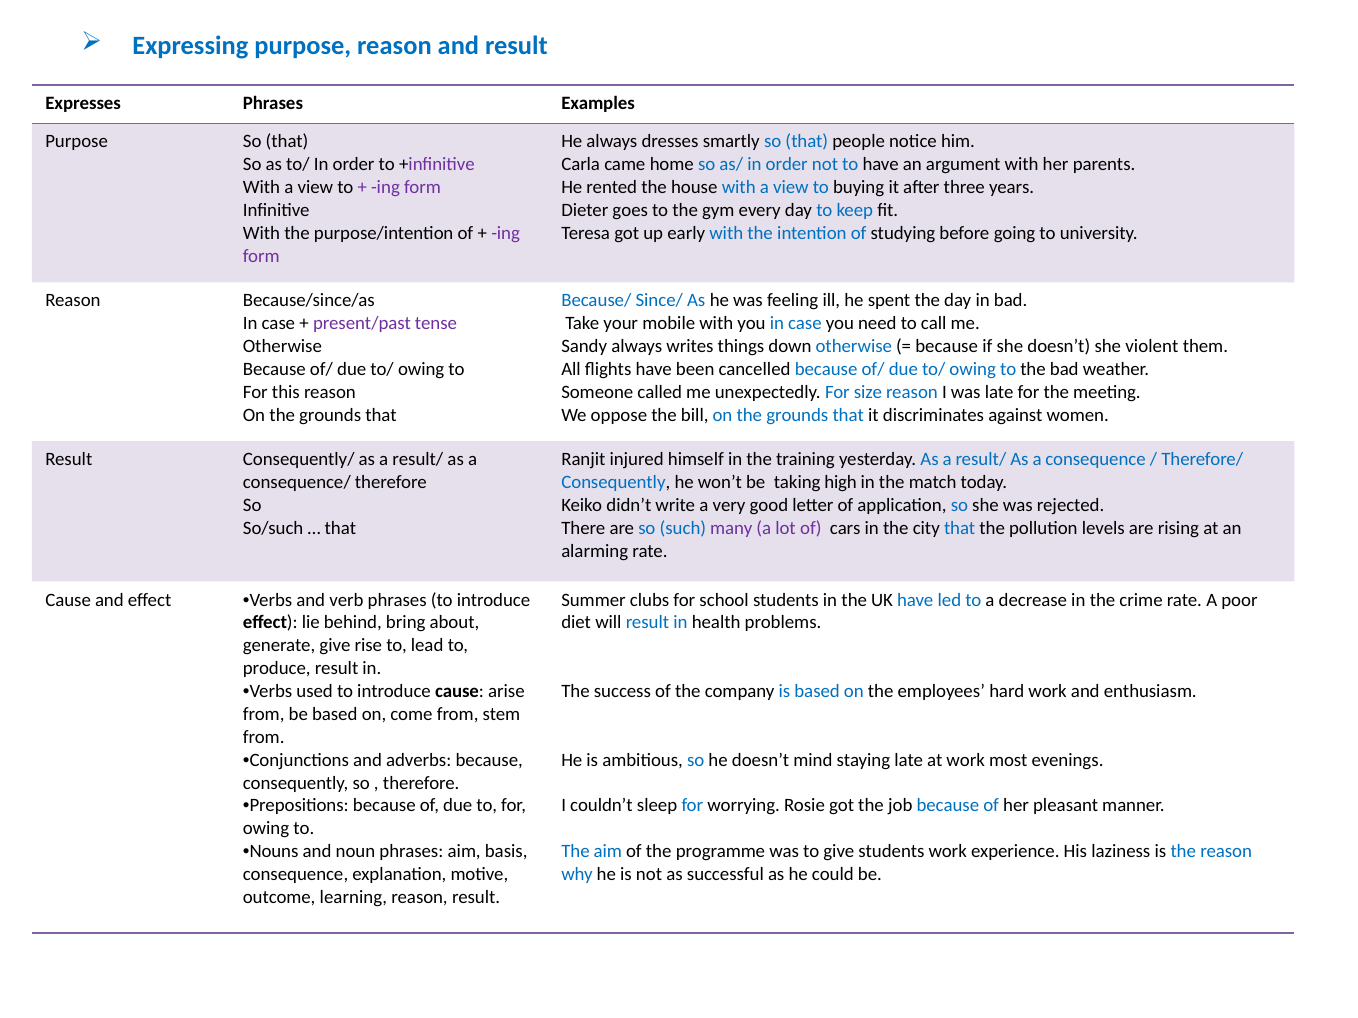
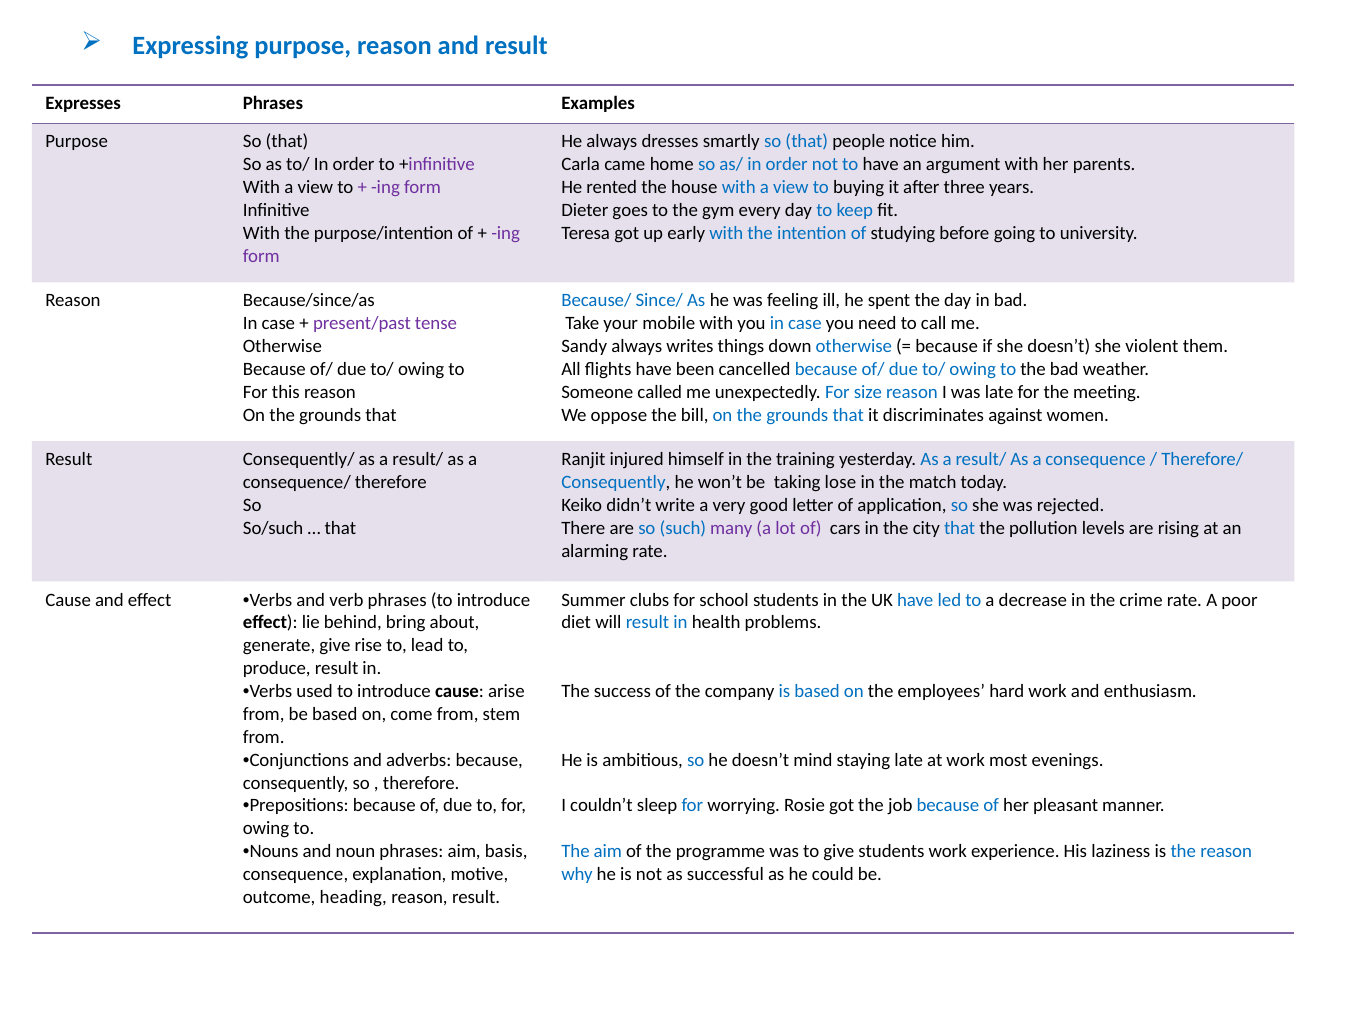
high: high -> lose
learning: learning -> heading
